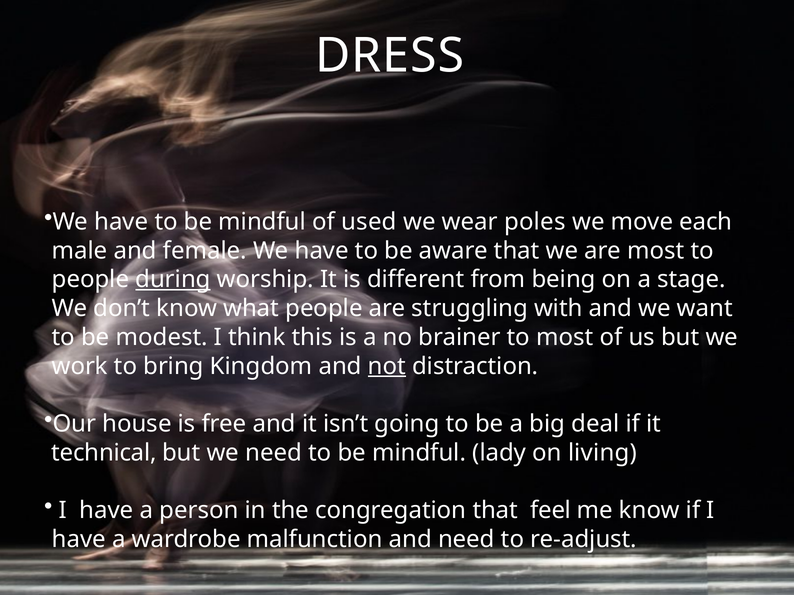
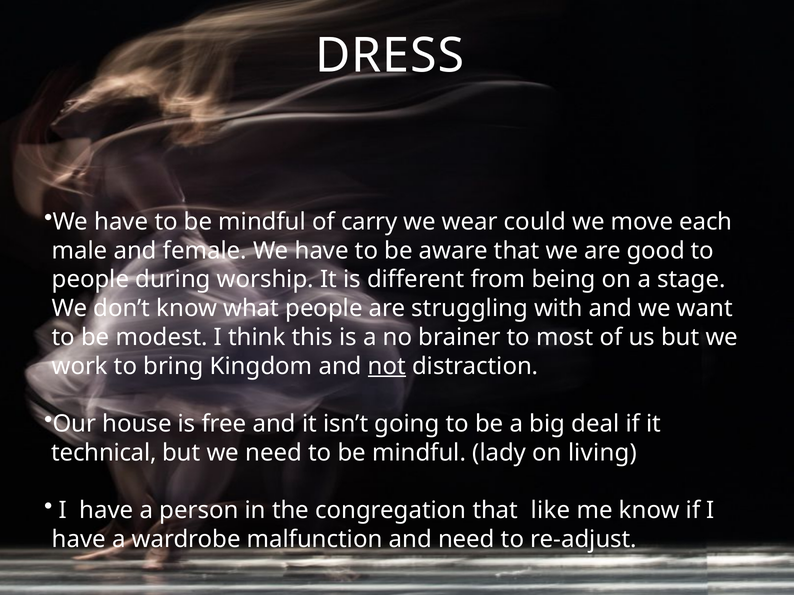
used: used -> carry
poles: poles -> could
are most: most -> good
during underline: present -> none
feel: feel -> like
